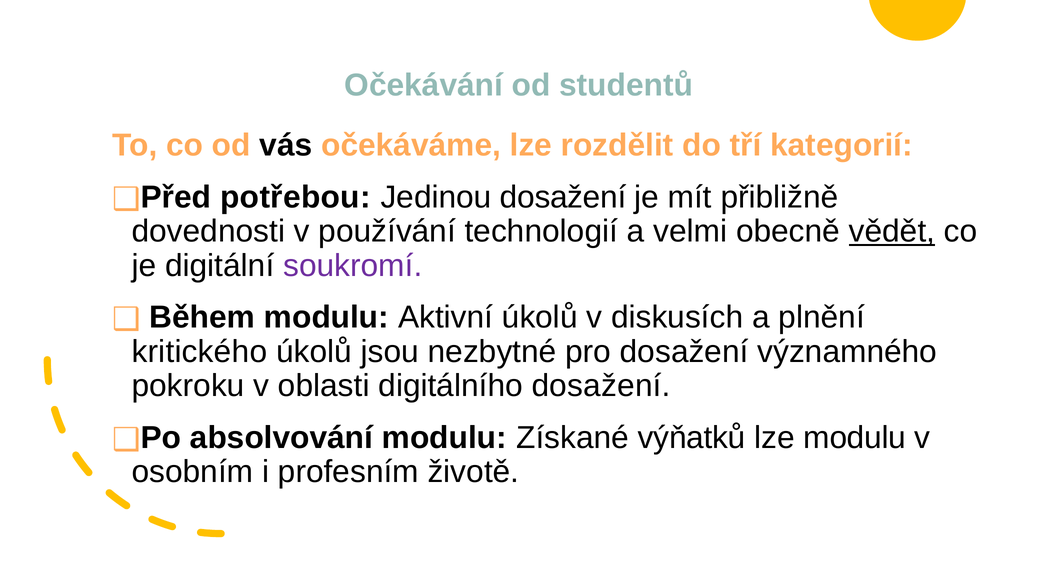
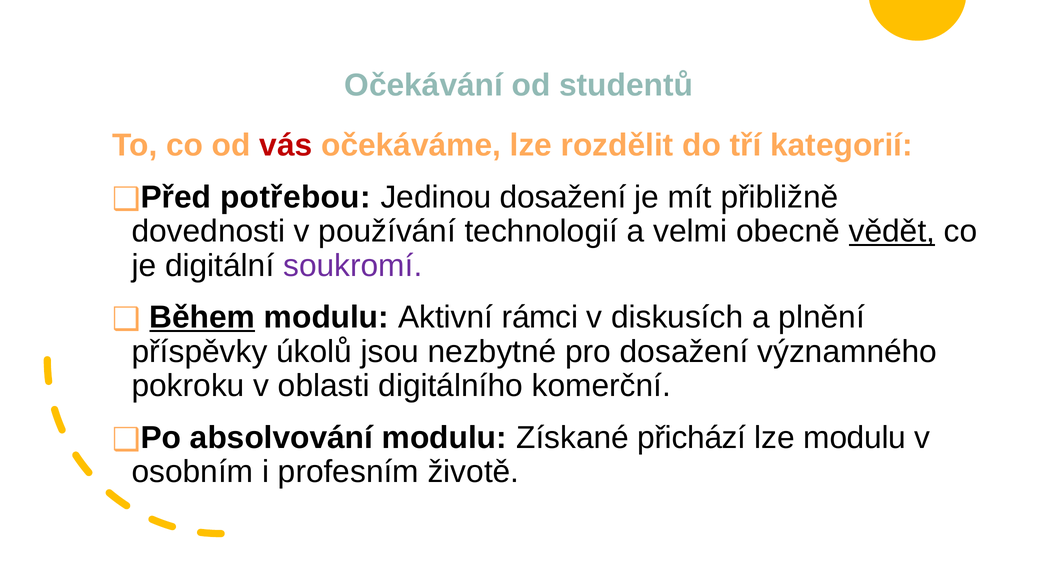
vás colour: black -> red
Během underline: none -> present
Aktivní úkolů: úkolů -> rámci
kritického: kritického -> příspěvky
digitálního dosažení: dosažení -> komerční
výňatků: výňatků -> přichází
